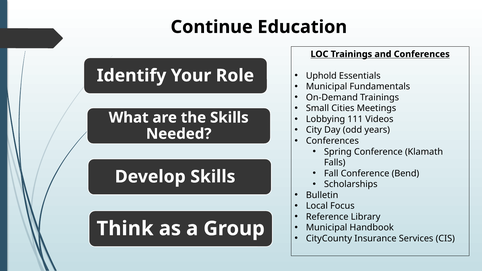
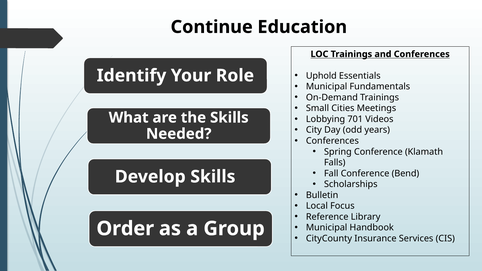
111: 111 -> 701
Think: Think -> Order
